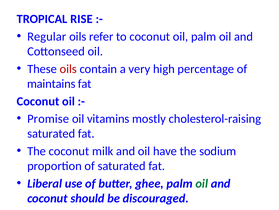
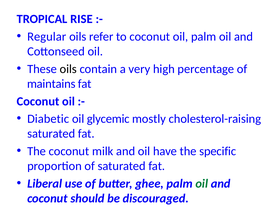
oils at (68, 69) colour: red -> black
Promise: Promise -> Diabetic
vitamins: vitamins -> glycemic
sodium: sodium -> specific
